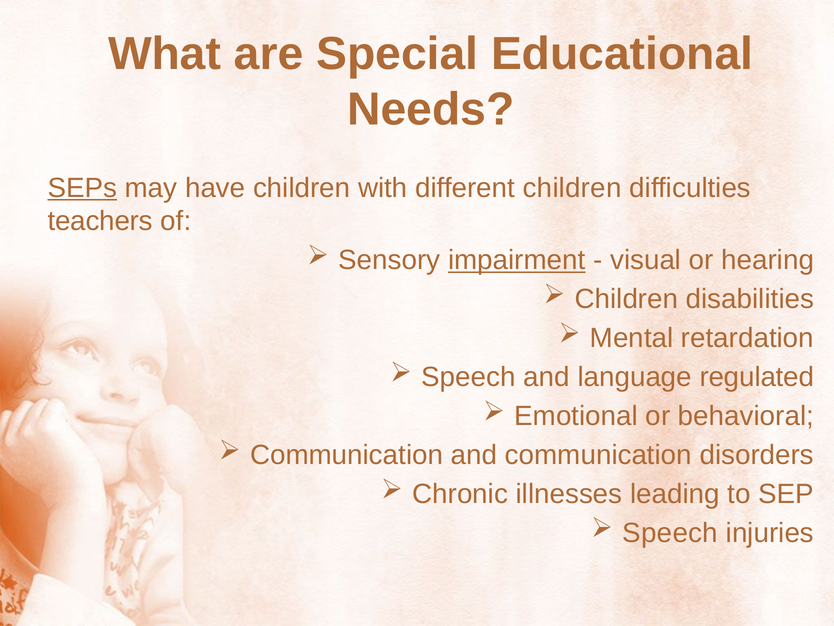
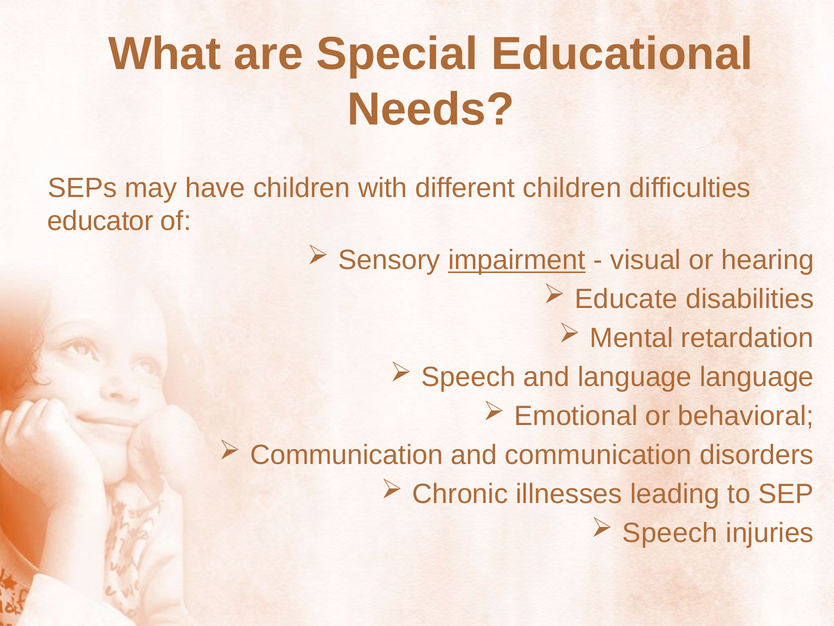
SEPs underline: present -> none
teachers: teachers -> educator
Children at (626, 299): Children -> Educate
language regulated: regulated -> language
